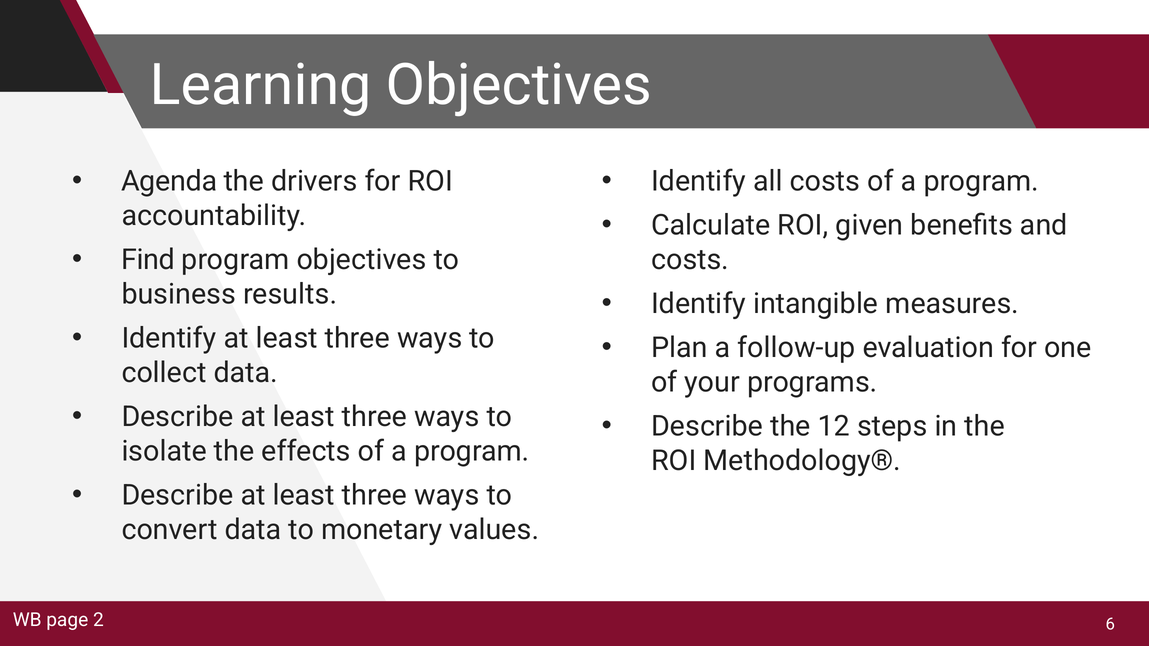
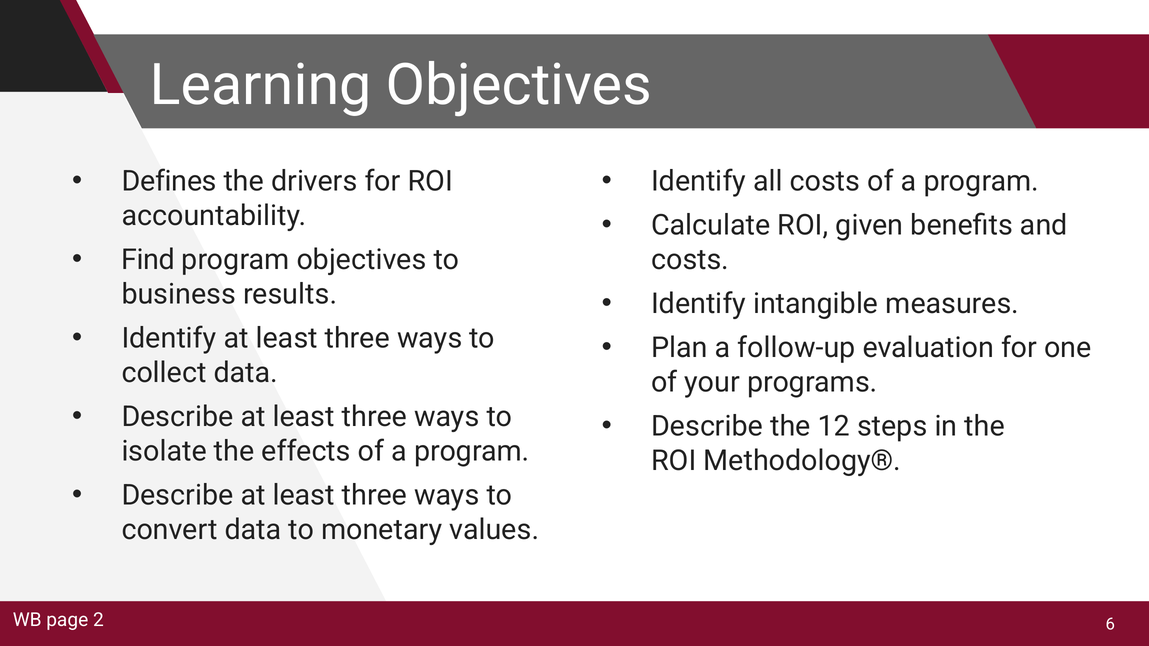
Agenda: Agenda -> Defines
